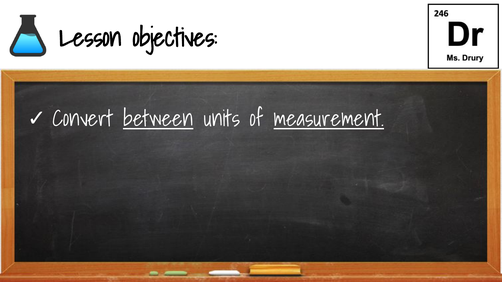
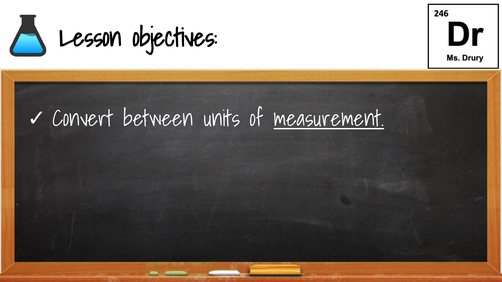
between underline: present -> none
